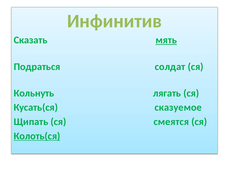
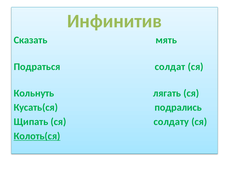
мять underline: present -> none
сказуемое: сказуемое -> подрались
смеятся: смеятся -> солдату
